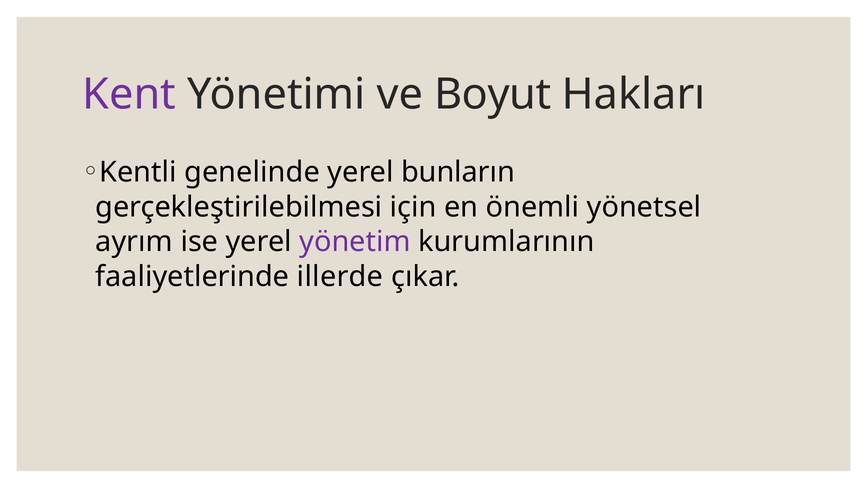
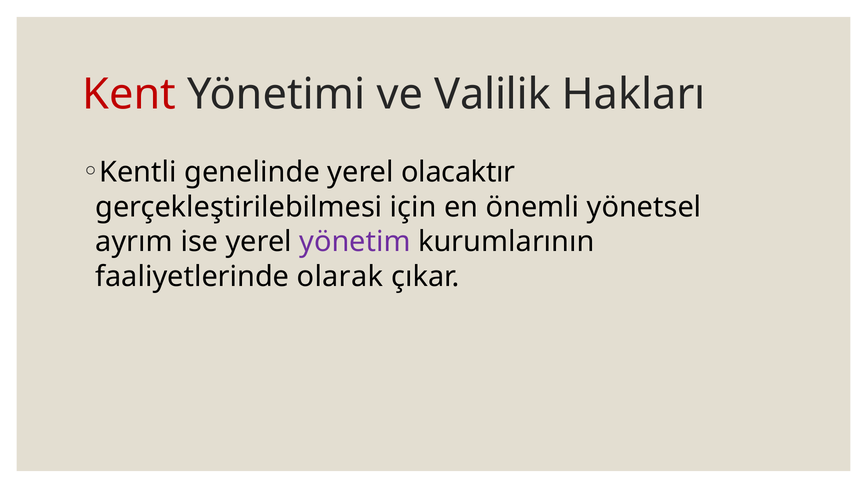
Kent colour: purple -> red
Boyut: Boyut -> Valilik
bunların: bunların -> olacaktır
illerde: illerde -> olarak
